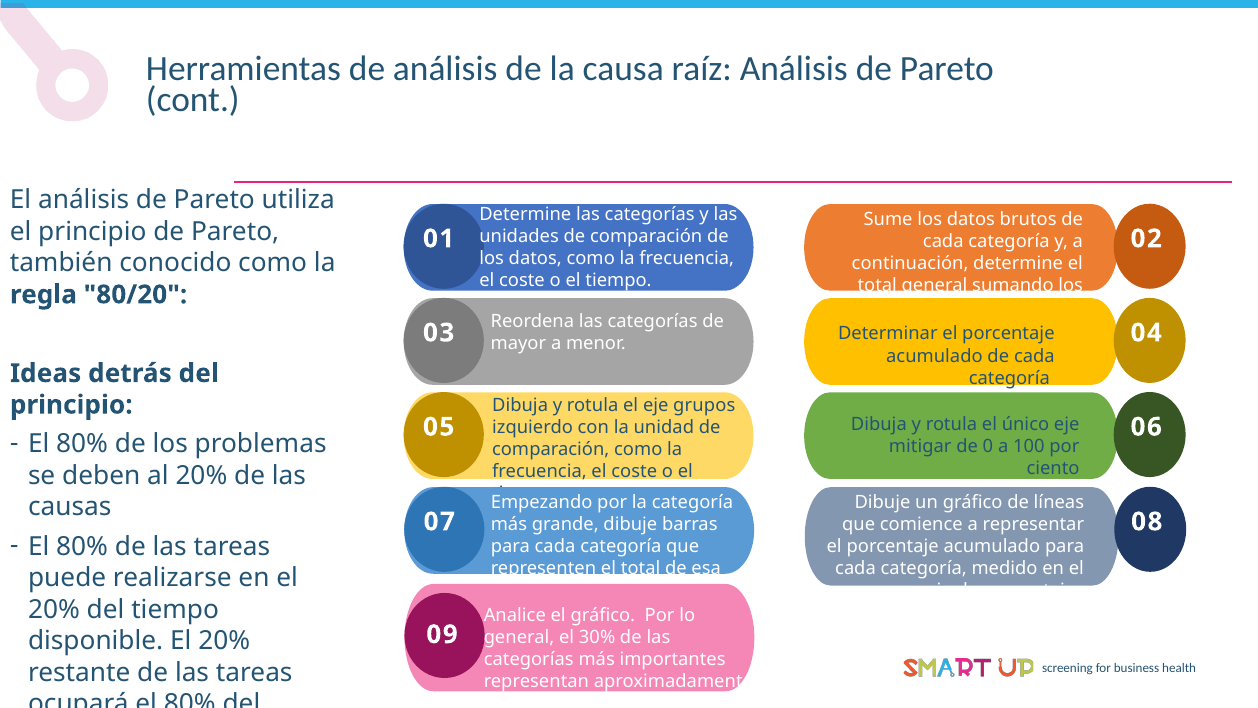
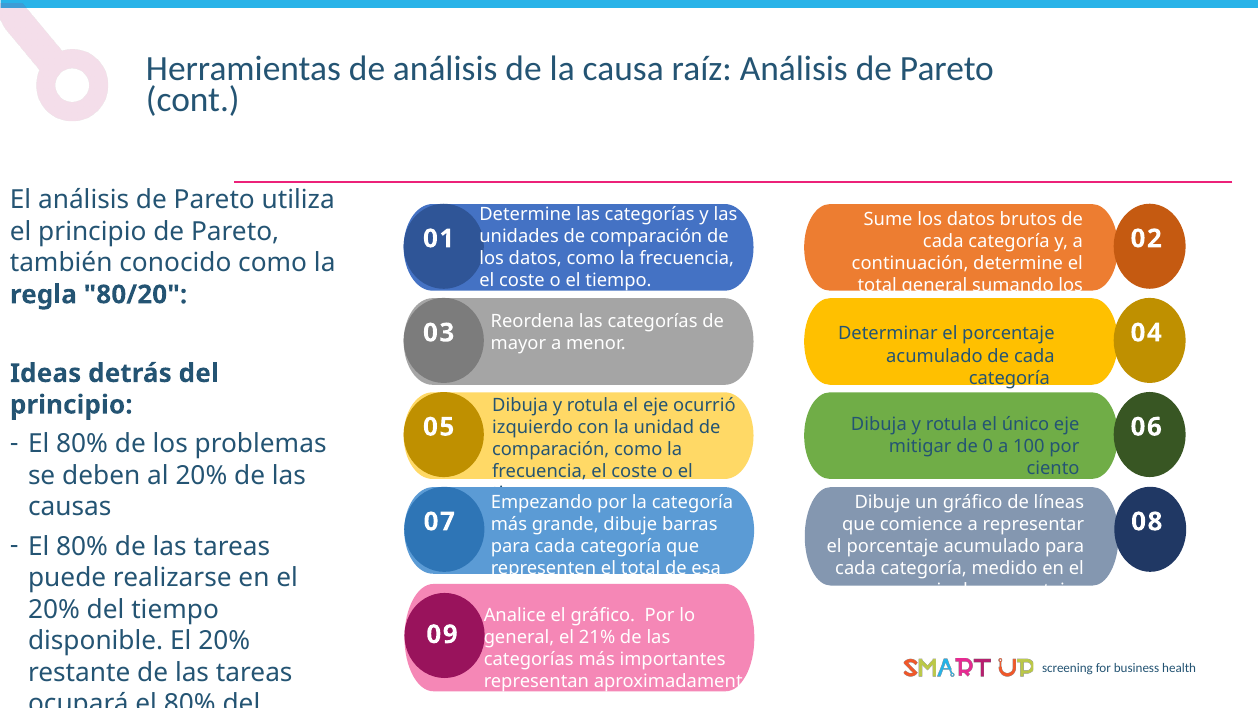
grupos: grupos -> ocurrió
30%: 30% -> 21%
